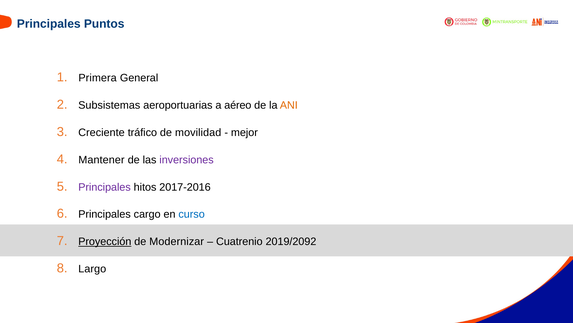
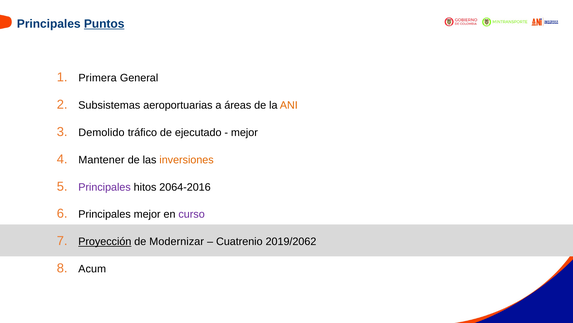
Puntos underline: none -> present
aéreo: aéreo -> áreas
Creciente: Creciente -> Demolido
movilidad: movilidad -> ejecutado
inversiones colour: purple -> orange
2017-2016: 2017-2016 -> 2064-2016
Principales cargo: cargo -> mejor
curso colour: blue -> purple
2019/2092: 2019/2092 -> 2019/2062
Largo: Largo -> Acum
